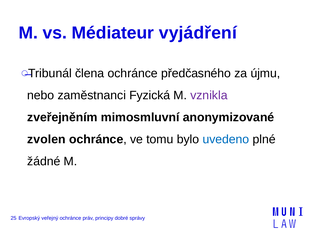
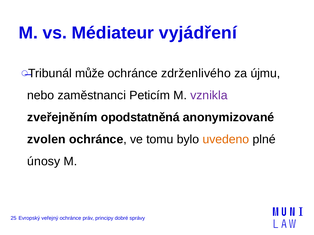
člena: člena -> může
předčasného: předčasného -> zdrženlivého
Fyzická: Fyzická -> Peticím
mimosmluvní: mimosmluvní -> opodstatněná
uvedeno colour: blue -> orange
žádné: žádné -> únosy
